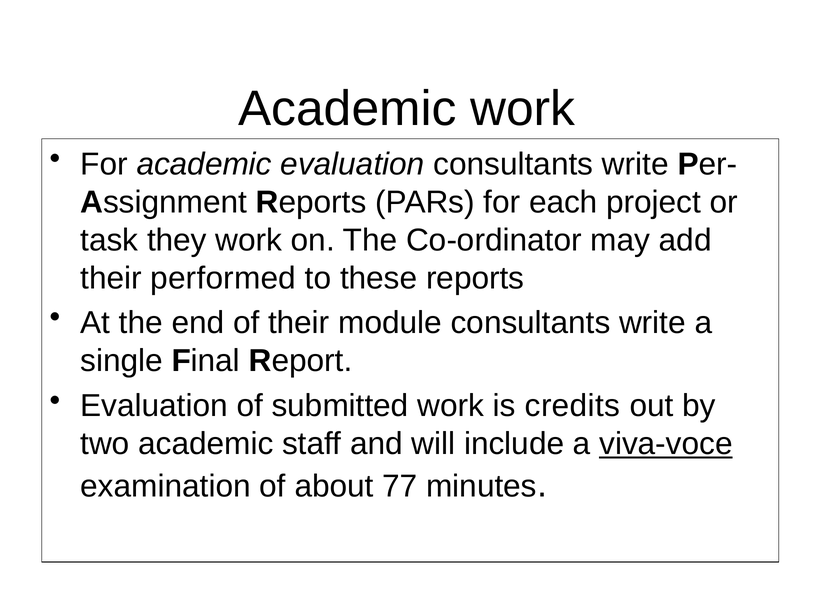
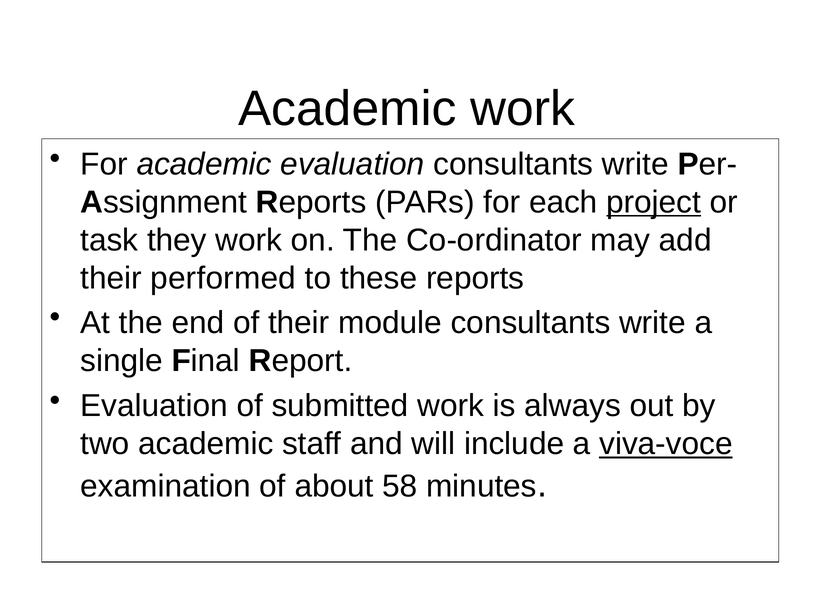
project underline: none -> present
credits: credits -> always
77: 77 -> 58
